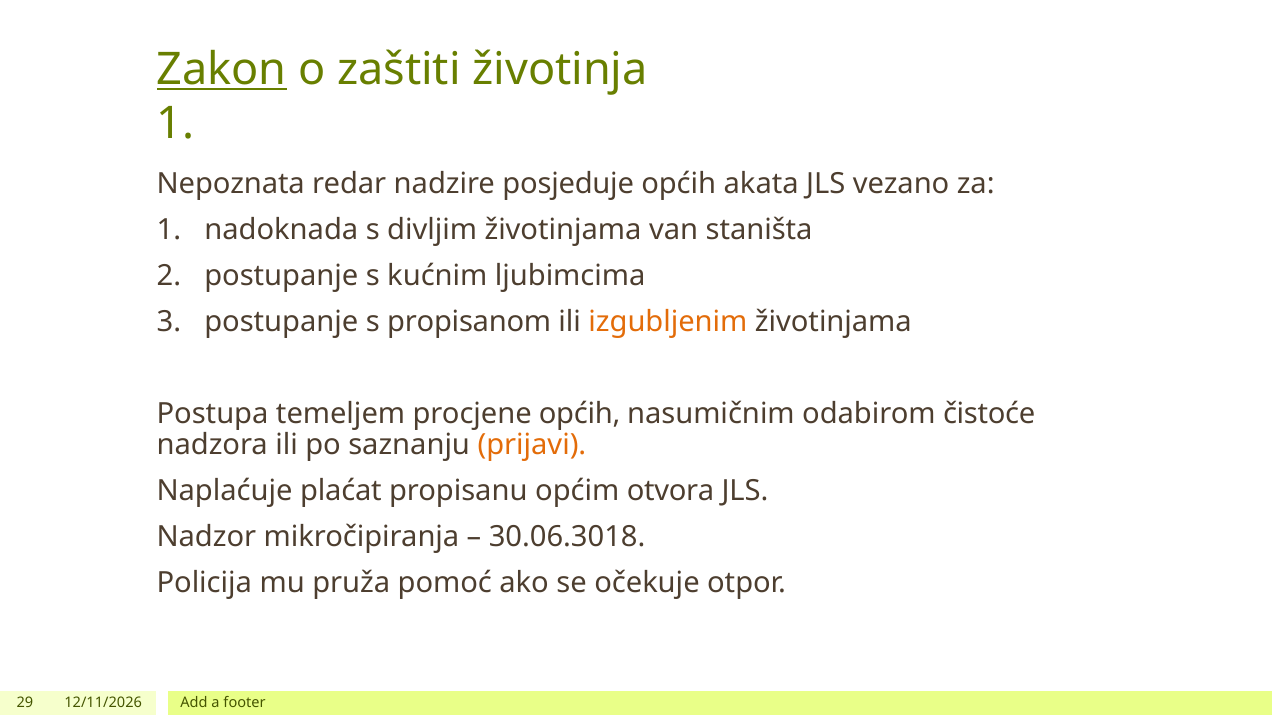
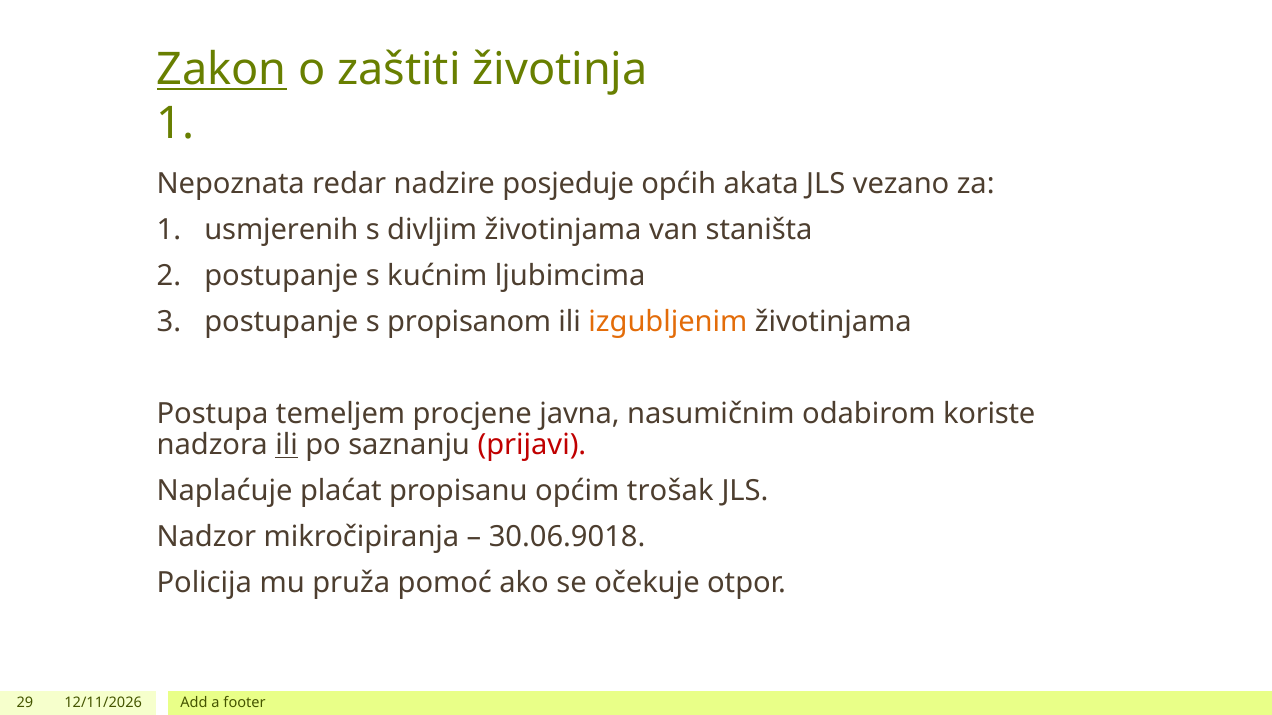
nadoknada: nadoknada -> usmjerenih
procjene općih: općih -> javna
čistoće: čistoće -> koriste
ili at (287, 445) underline: none -> present
prijavi colour: orange -> red
otvora: otvora -> trošak
30.06.3018: 30.06.3018 -> 30.06.9018
